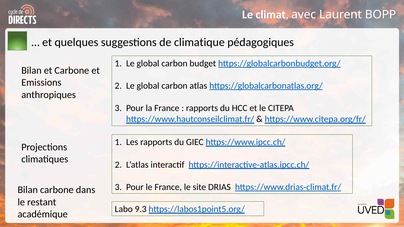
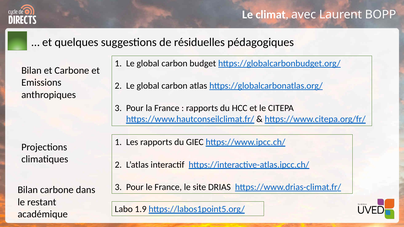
climatique: climatique -> résiduelles
9.3: 9.3 -> 1.9
